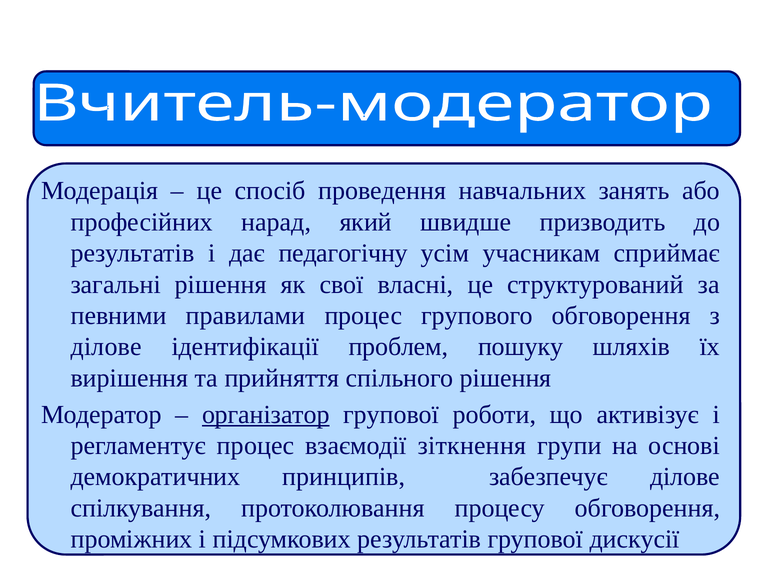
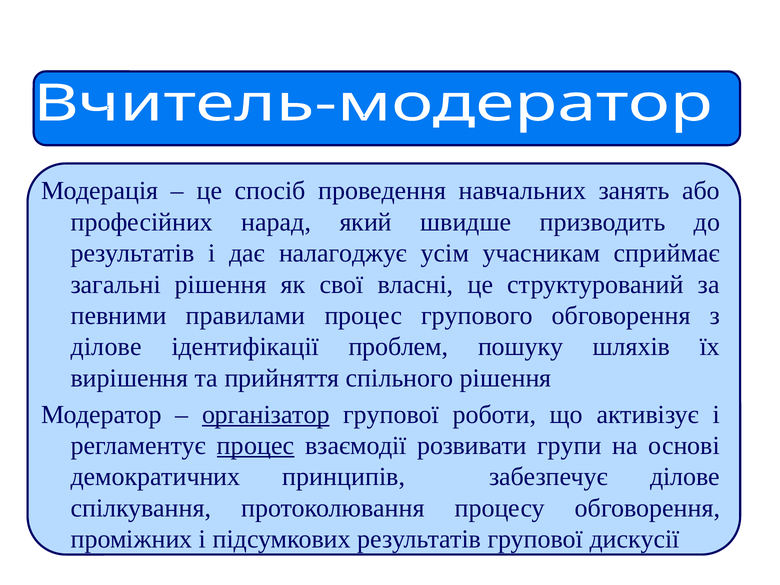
педагогічну: педагогічну -> налагоджує
процес at (256, 446) underline: none -> present
зіткнення: зіткнення -> розвивати
